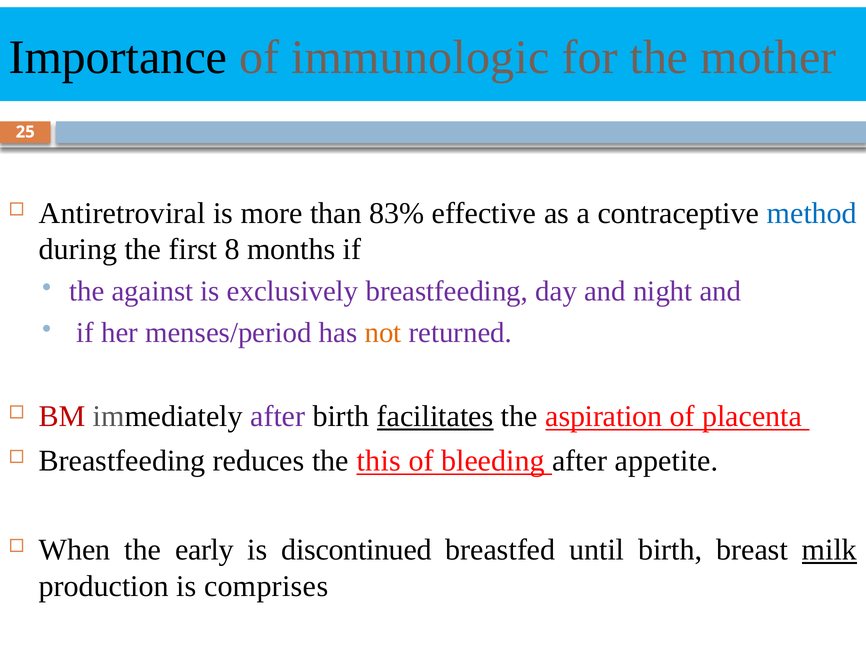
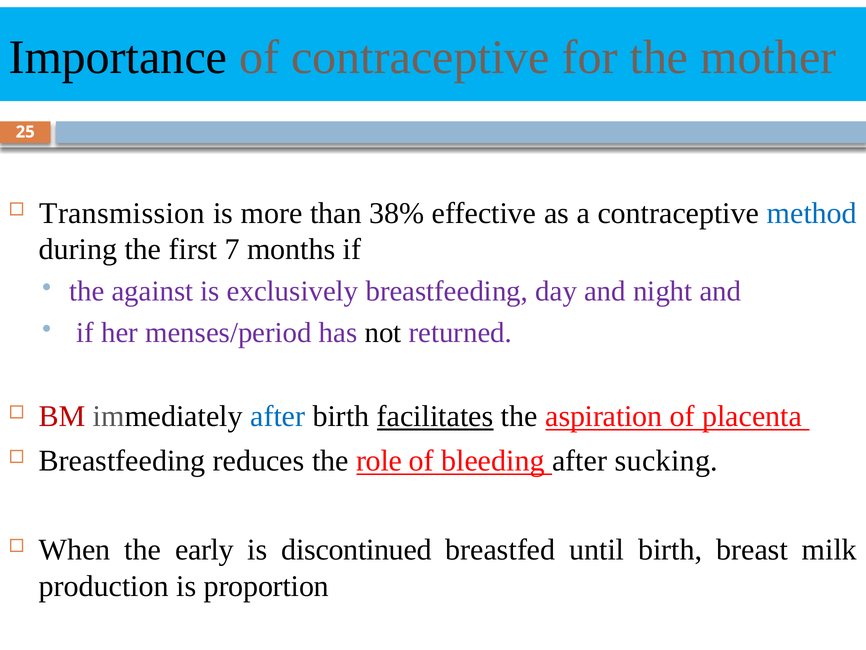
of immunologic: immunologic -> contraceptive
Antiretroviral: Antiretroviral -> Transmission
83%: 83% -> 38%
8: 8 -> 7
not colour: orange -> black
after at (278, 416) colour: purple -> blue
this: this -> role
appetite: appetite -> sucking
milk underline: present -> none
comprises: comprises -> proportion
